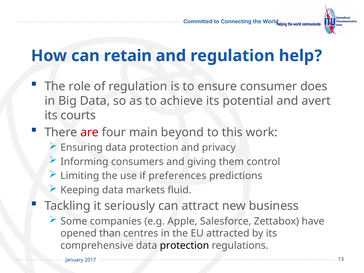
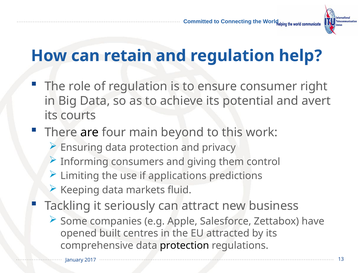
does: does -> right
are colour: red -> black
preferences: preferences -> applications
than: than -> built
